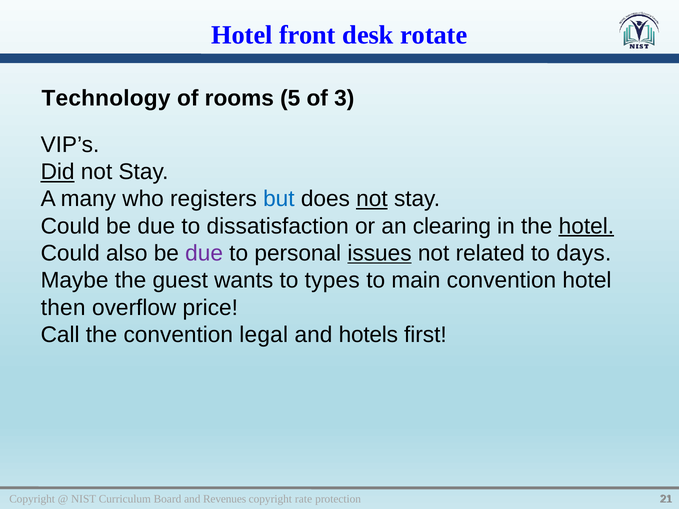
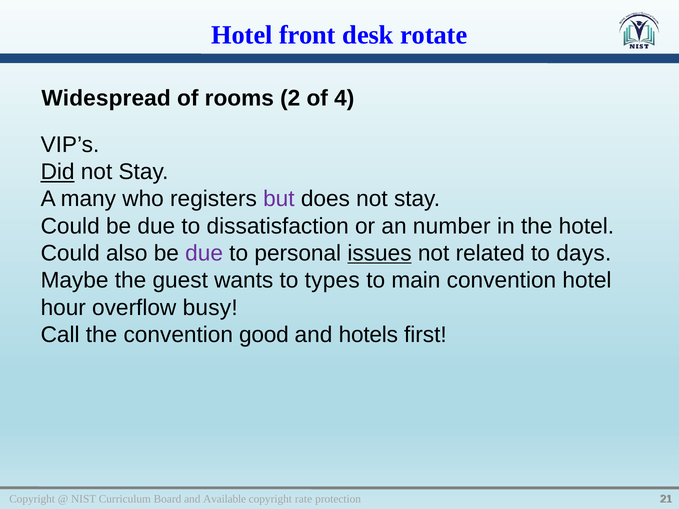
Technology: Technology -> Widespread
5: 5 -> 2
3: 3 -> 4
but colour: blue -> purple
not at (372, 199) underline: present -> none
clearing: clearing -> number
hotel at (586, 226) underline: present -> none
then: then -> hour
price: price -> busy
legal: legal -> good
Revenues: Revenues -> Available
